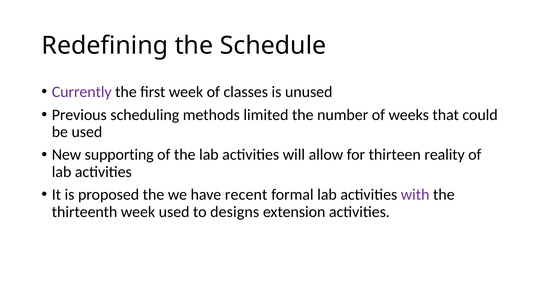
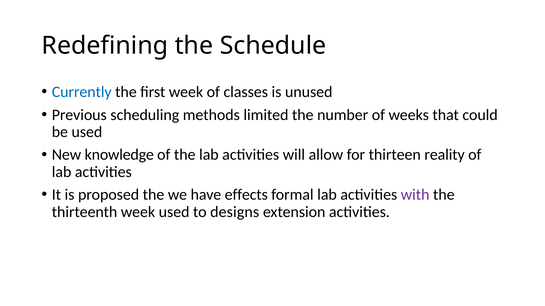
Currently colour: purple -> blue
supporting: supporting -> knowledge
recent: recent -> effects
